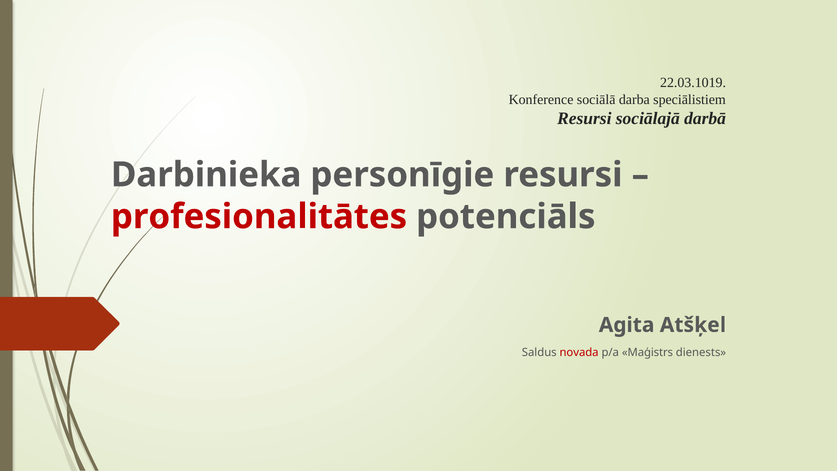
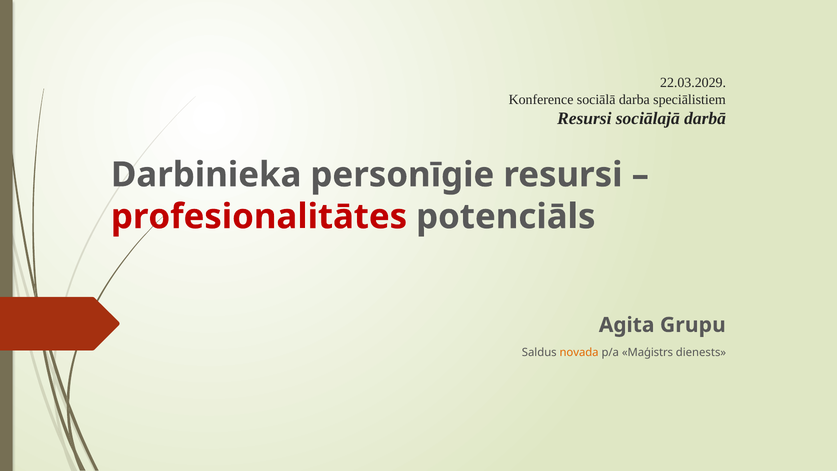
22.03.1019: 22.03.1019 -> 22.03.2029
Atšķel: Atšķel -> Grupu
novada colour: red -> orange
